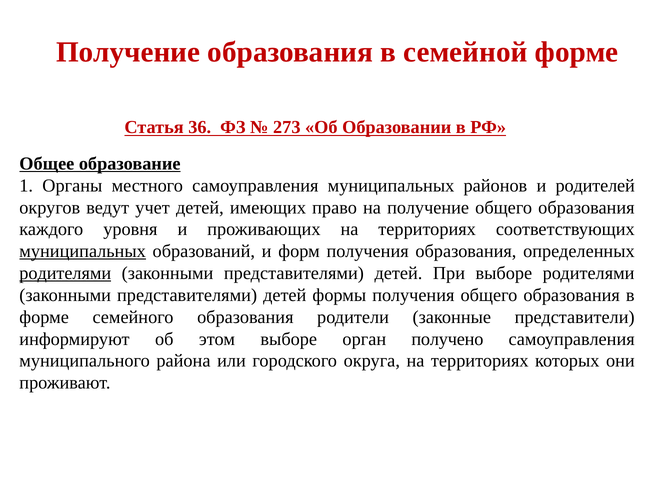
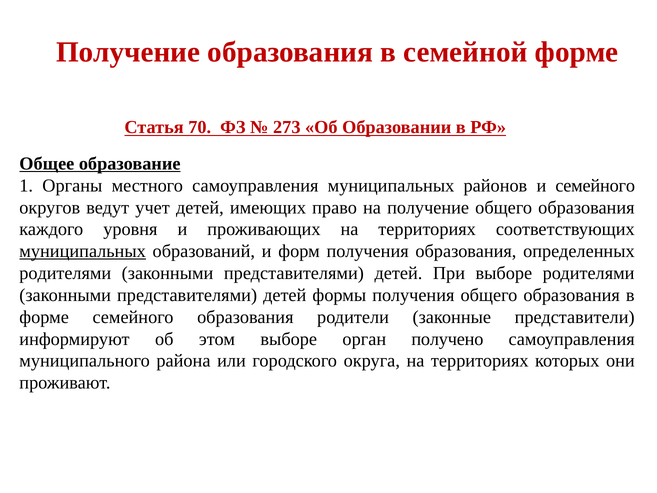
36: 36 -> 70
и родителей: родителей -> семейного
родителями at (65, 273) underline: present -> none
